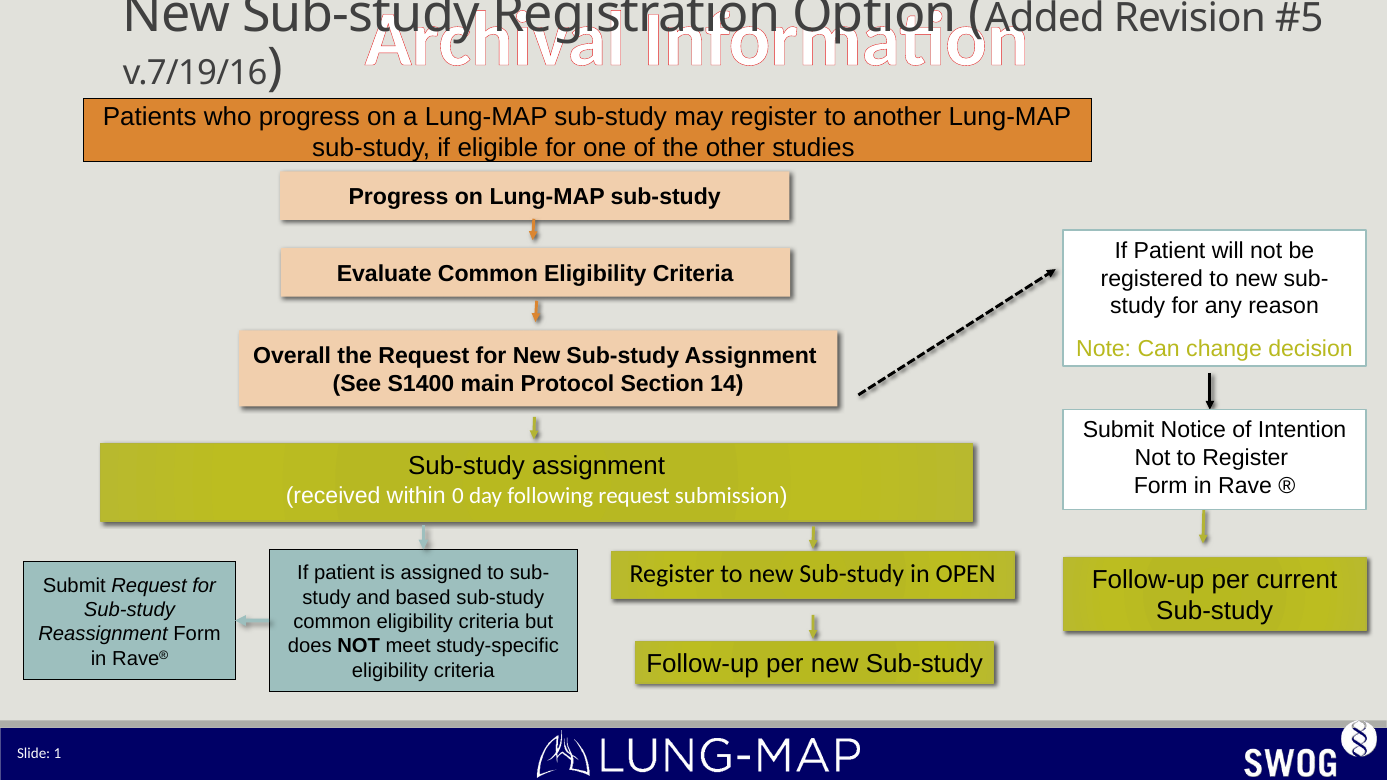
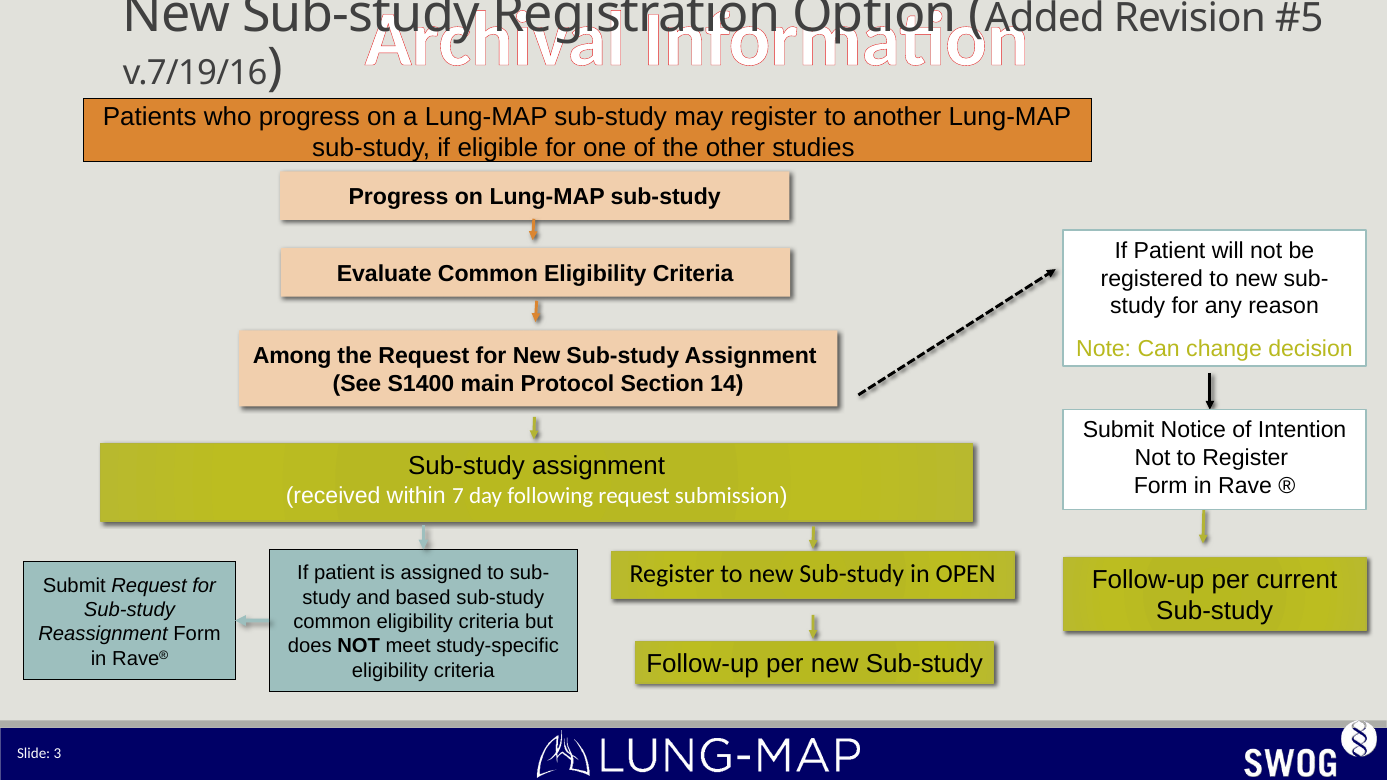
Overall: Overall -> Among
0: 0 -> 7
1: 1 -> 3
